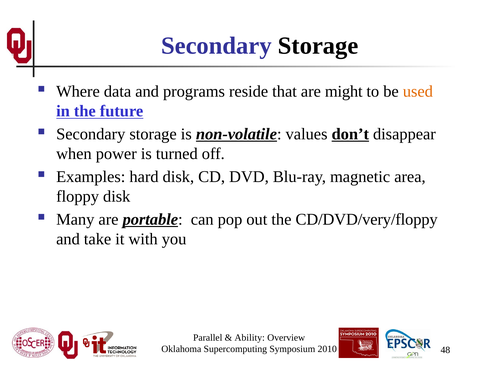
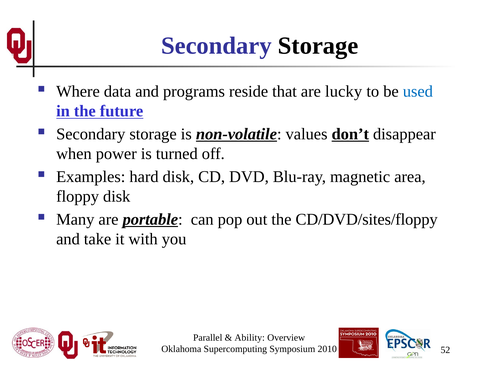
might: might -> lucky
used colour: orange -> blue
CD/DVD/very/floppy: CD/DVD/very/floppy -> CD/DVD/sites/floppy
48: 48 -> 52
